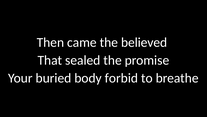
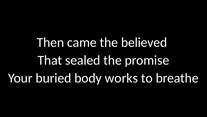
forbid: forbid -> works
